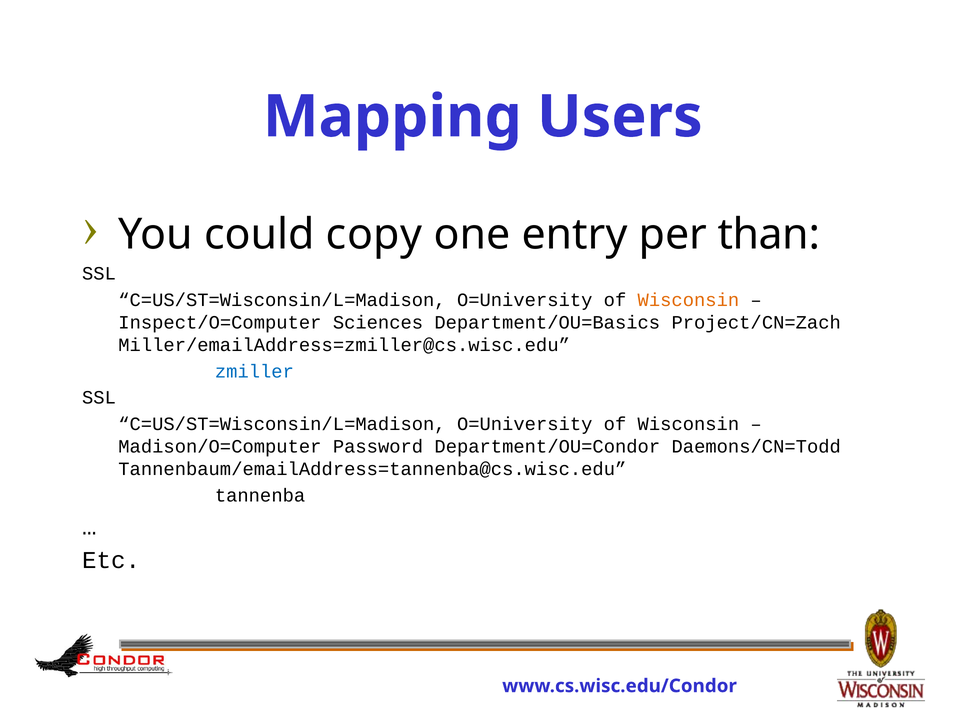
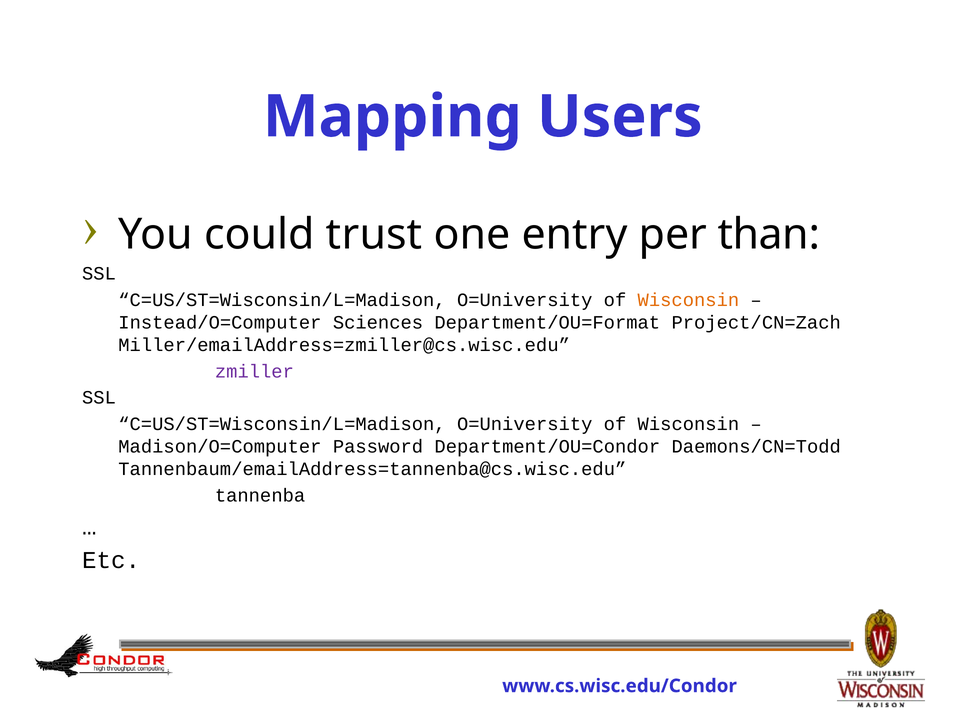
copy: copy -> trust
Inspect/O=Computer: Inspect/O=Computer -> Instead/O=Computer
Department/OU=Basics: Department/OU=Basics -> Department/OU=Format
zmiller colour: blue -> purple
